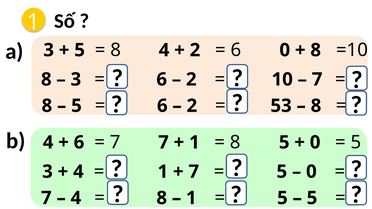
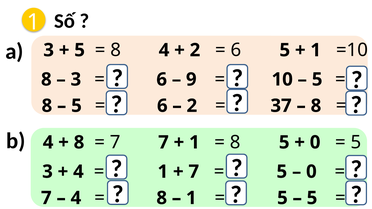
2 0: 0 -> 5
8 at (316, 50): 8 -> 1
2 at (191, 80): 2 -> 9
7 at (317, 80): 7 -> 5
53: 53 -> 37
6 at (79, 143): 6 -> 8
